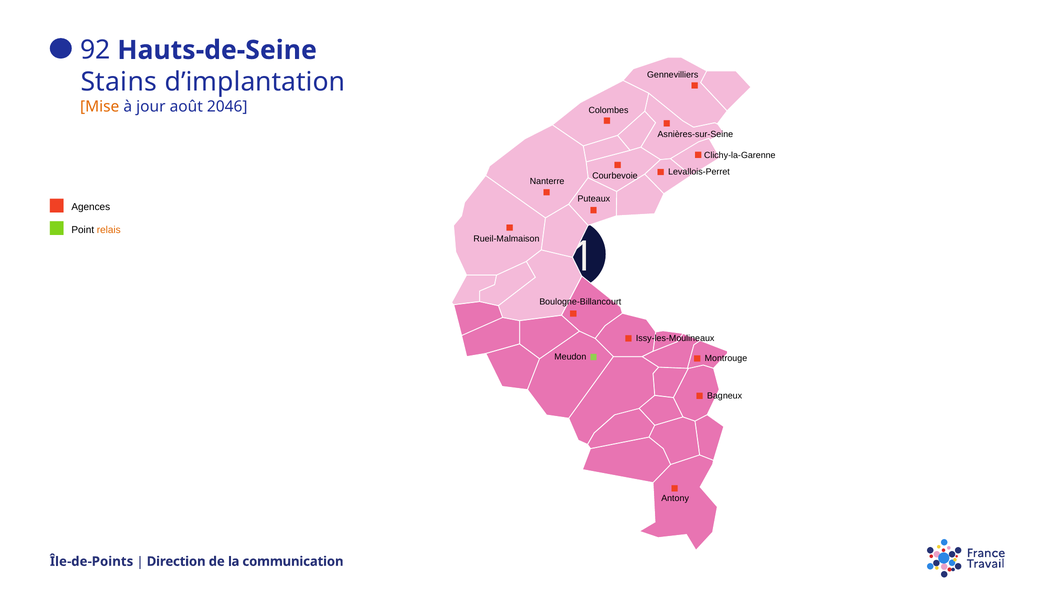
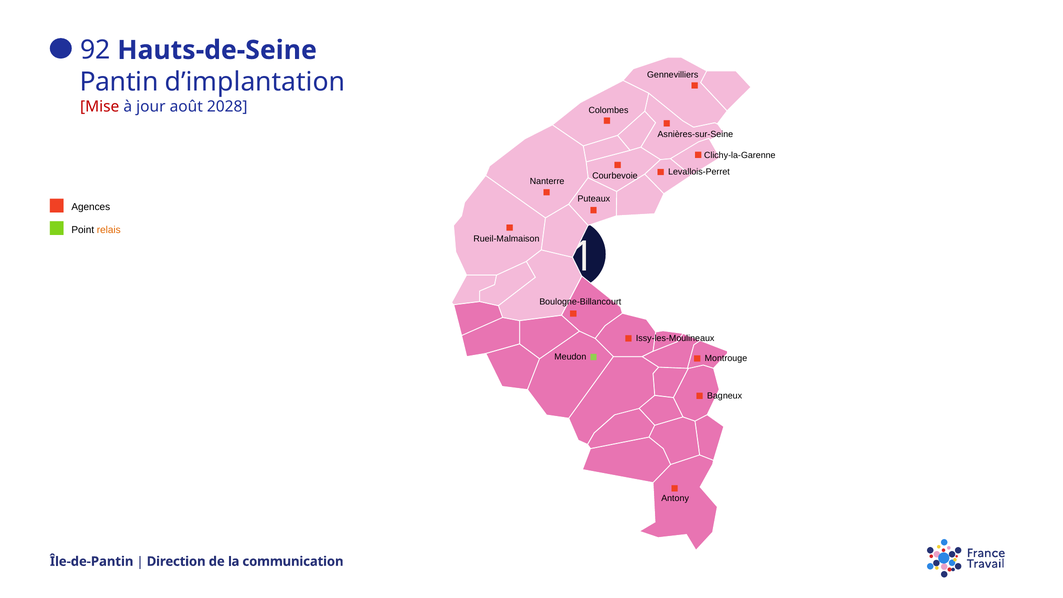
Stains: Stains -> Pantin
Mise colour: orange -> red
2046: 2046 -> 2028
Île-de-Points: Île-de-Points -> Île-de-Pantin
